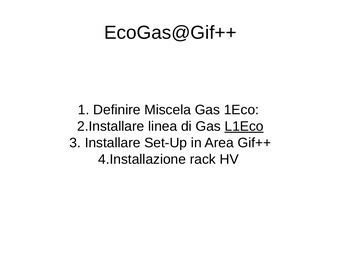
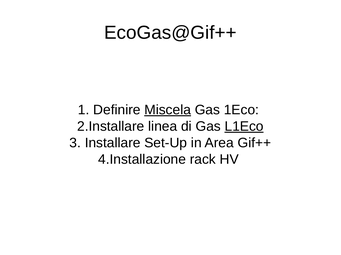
Miscela underline: none -> present
